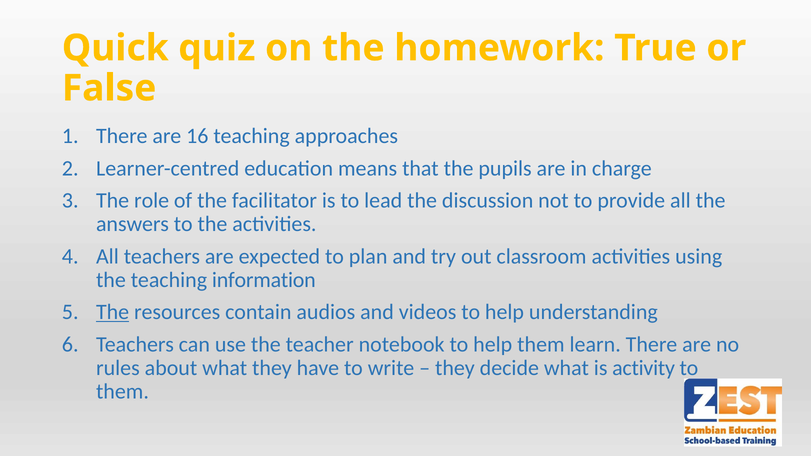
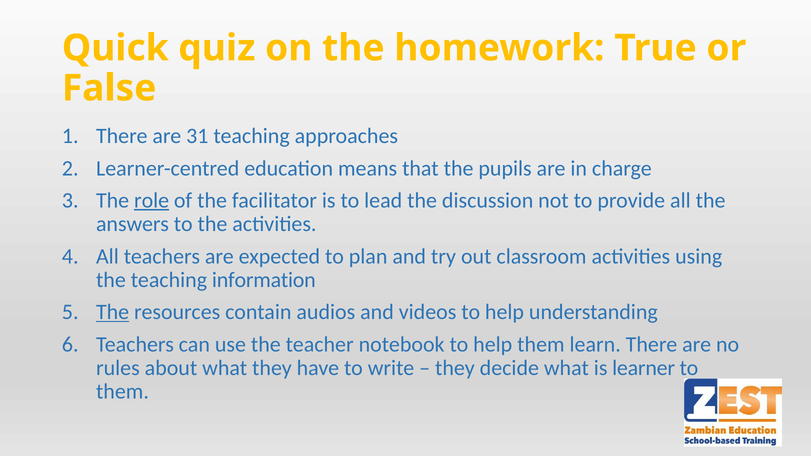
16: 16 -> 31
role underline: none -> present
activity: activity -> learner
